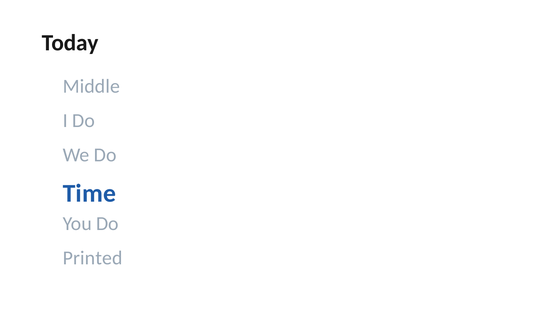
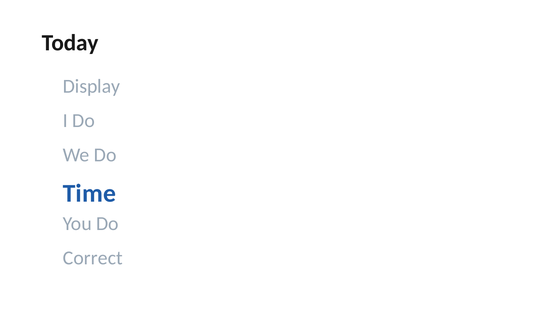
Middle: Middle -> Display
Printed: Printed -> Correct
